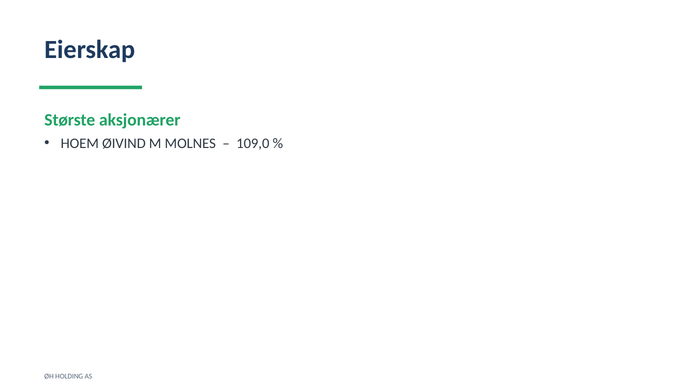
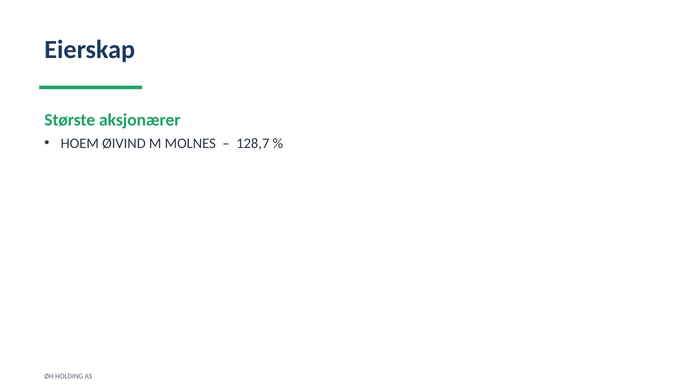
109,0: 109,0 -> 128,7
